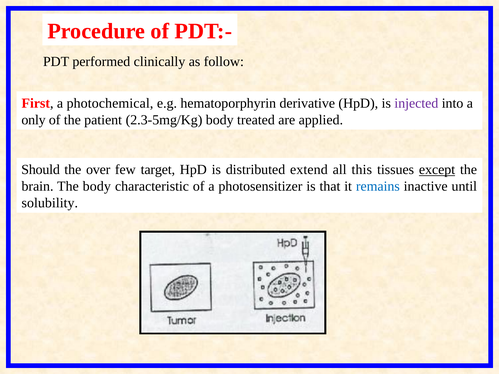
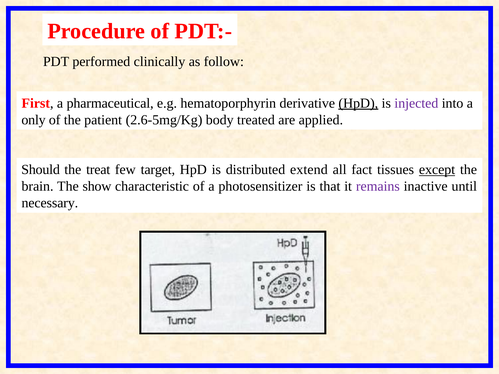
photochemical: photochemical -> pharmaceutical
HpD at (358, 103) underline: none -> present
2.3-5mg/Kg: 2.3-5mg/Kg -> 2.6-5mg/Kg
over: over -> treat
this: this -> fact
The body: body -> show
remains colour: blue -> purple
solubility: solubility -> necessary
